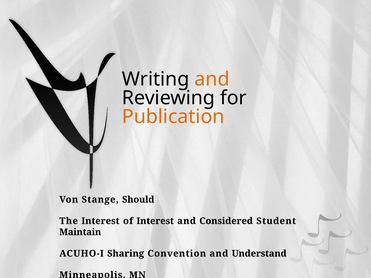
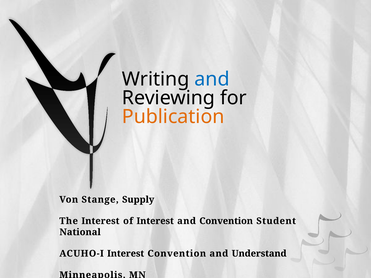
and at (212, 79) colour: orange -> blue
Should: Should -> Supply
and Considered: Considered -> Convention
Maintain: Maintain -> National
ACUHO-I Sharing: Sharing -> Interest
